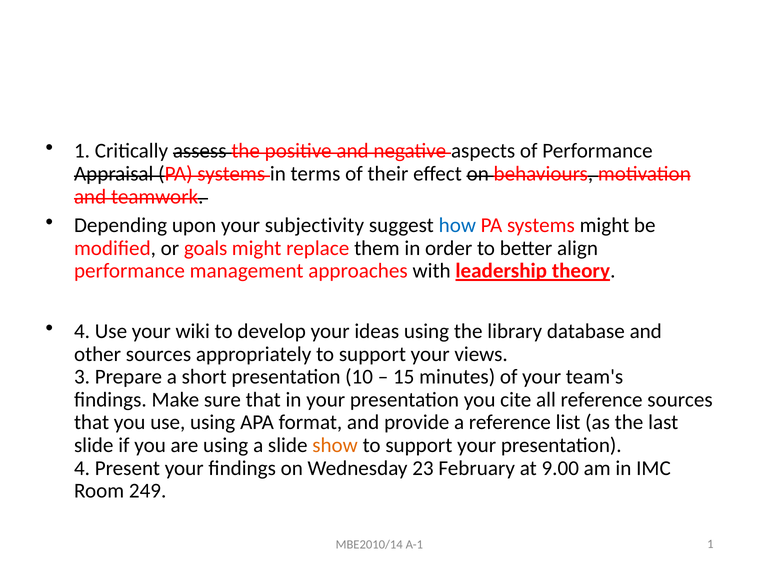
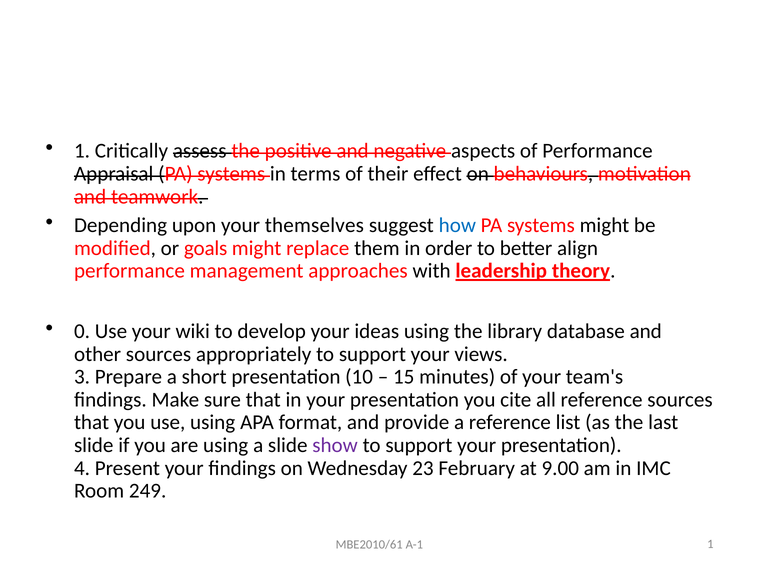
subjectivity: subjectivity -> themselves
4 at (82, 331): 4 -> 0
show colour: orange -> purple
MBE2010/14: MBE2010/14 -> MBE2010/61
